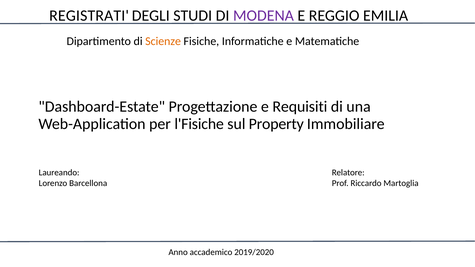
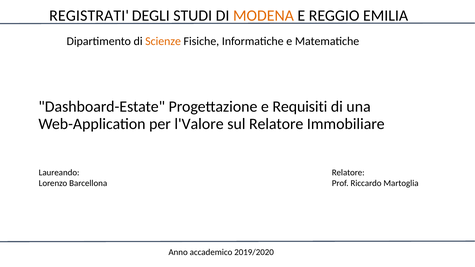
MODENA colour: purple -> orange
l'Fisiche: l'Fisiche -> l'Valore
sul Property: Property -> Relatore
